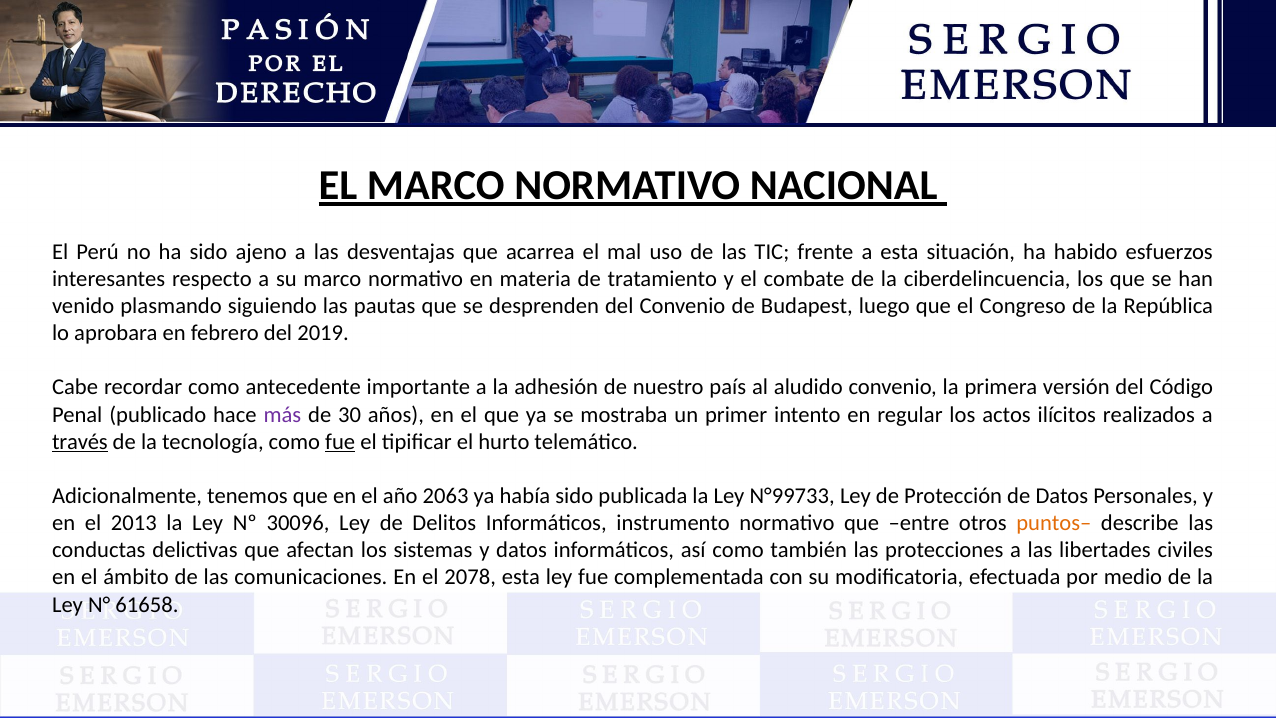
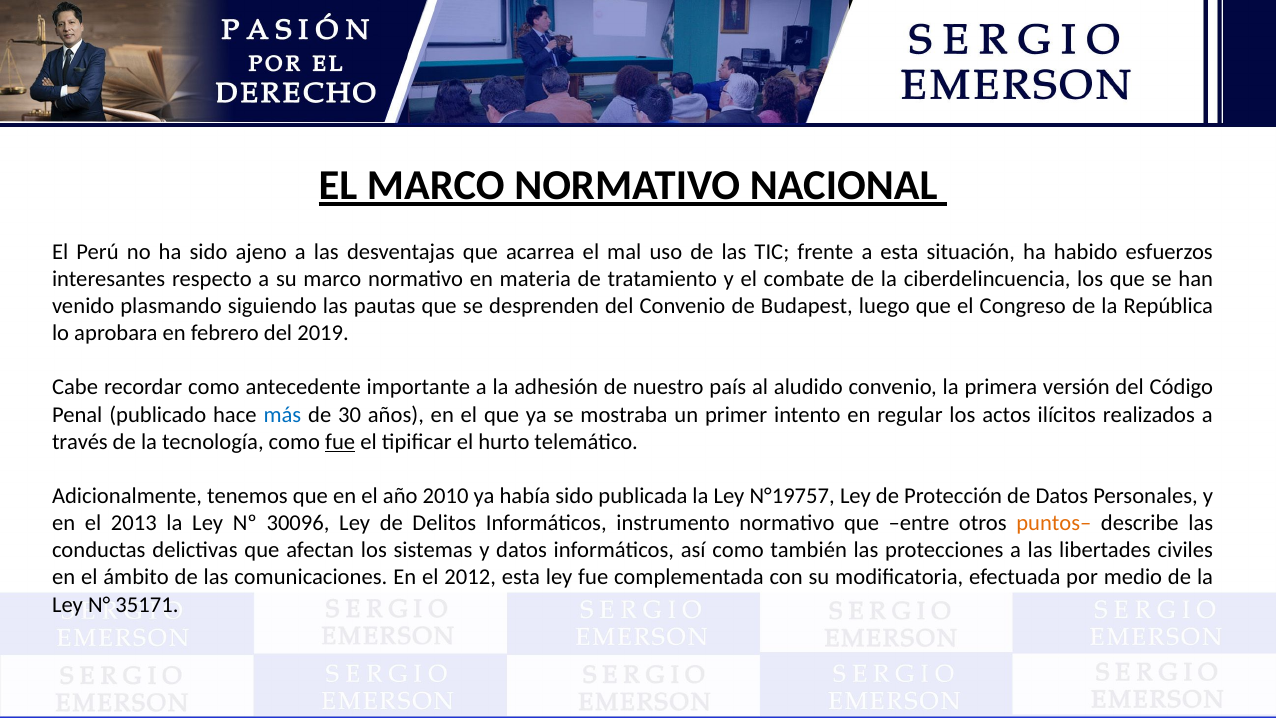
más colour: purple -> blue
través underline: present -> none
2063: 2063 -> 2010
N°99733: N°99733 -> N°19757
2078: 2078 -> 2012
61658: 61658 -> 35171
